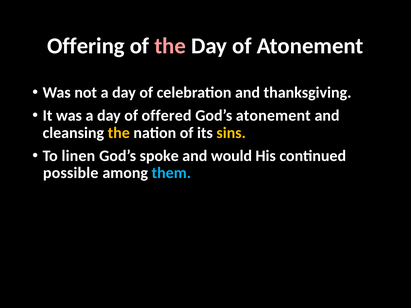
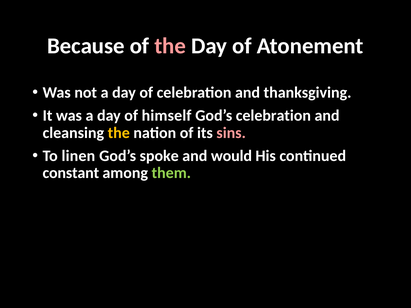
Offering: Offering -> Because
offered: offered -> himself
God’s atonement: atonement -> celebration
sins colour: yellow -> pink
possible: possible -> constant
them colour: light blue -> light green
